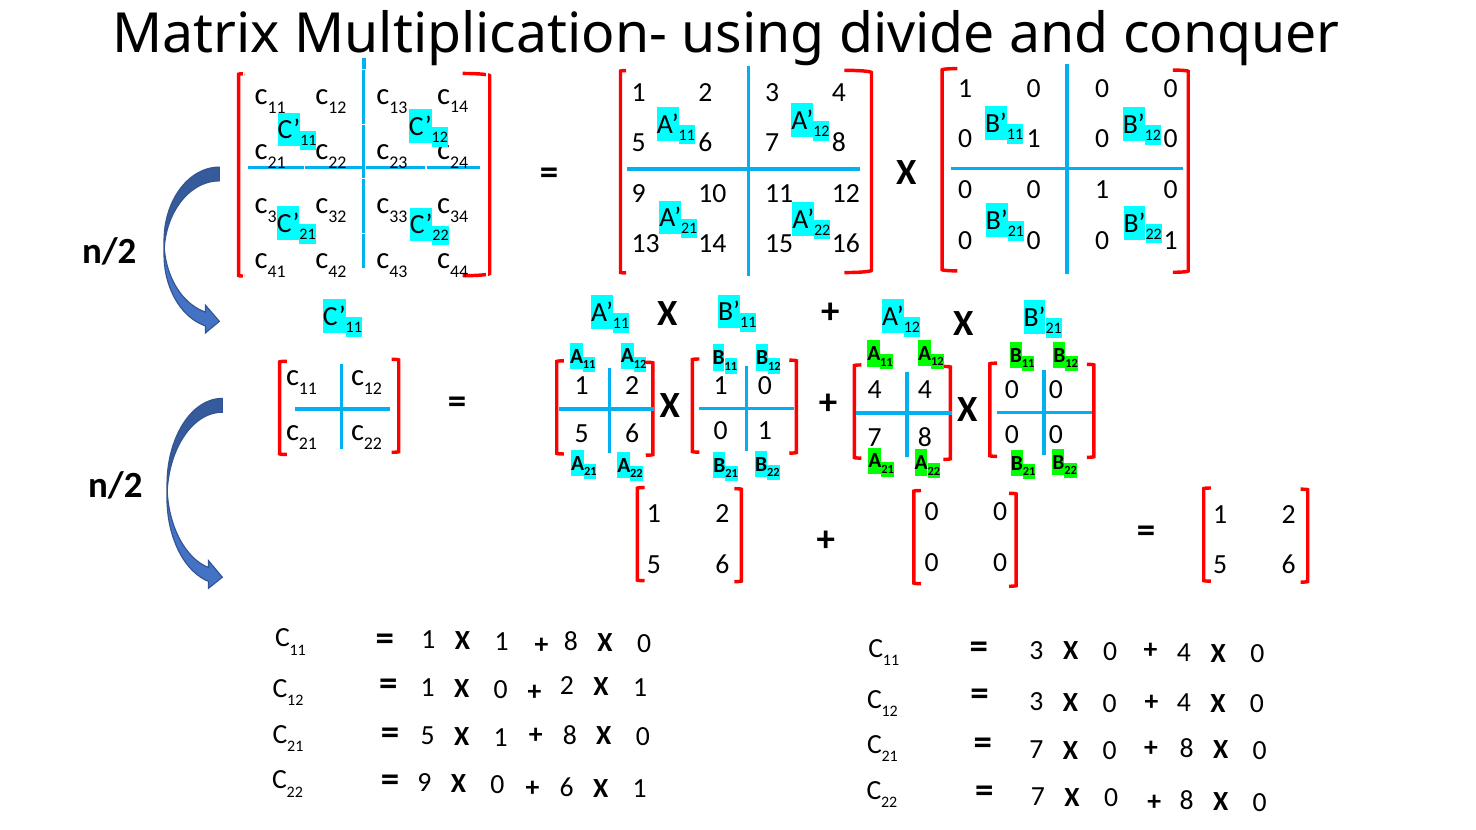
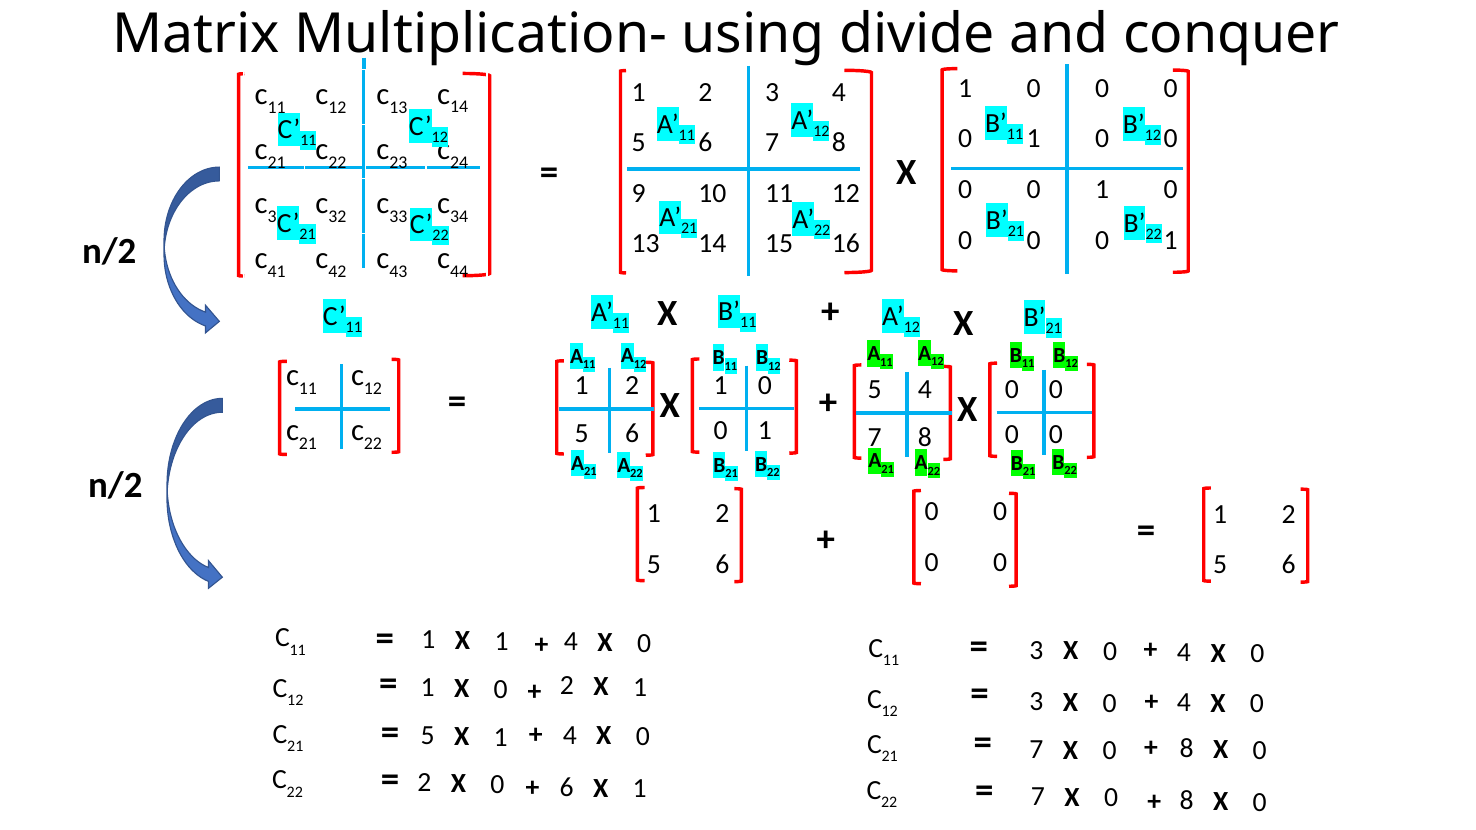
X 4: 4 -> 5
8 at (571, 642): 8 -> 4
8 at (570, 735): 8 -> 4
9 at (424, 783): 9 -> 2
